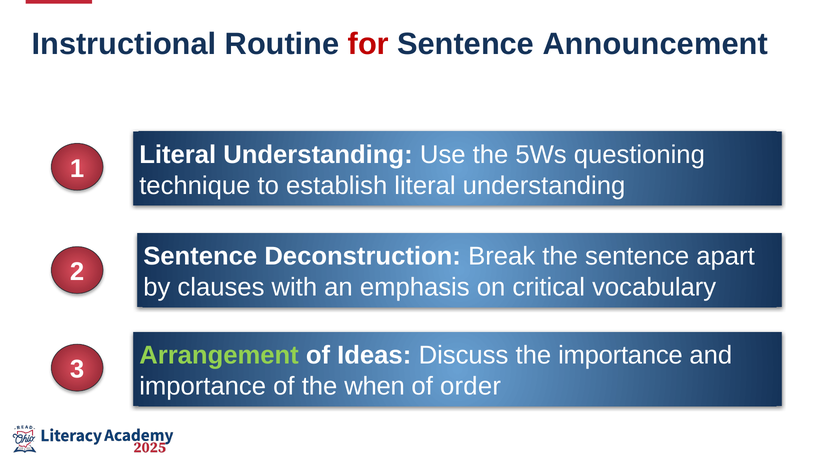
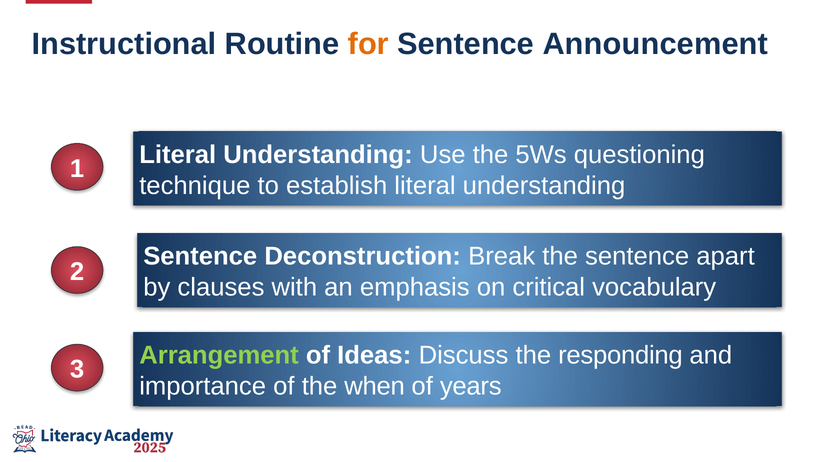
for colour: red -> orange
the importance: importance -> responding
order: order -> years
